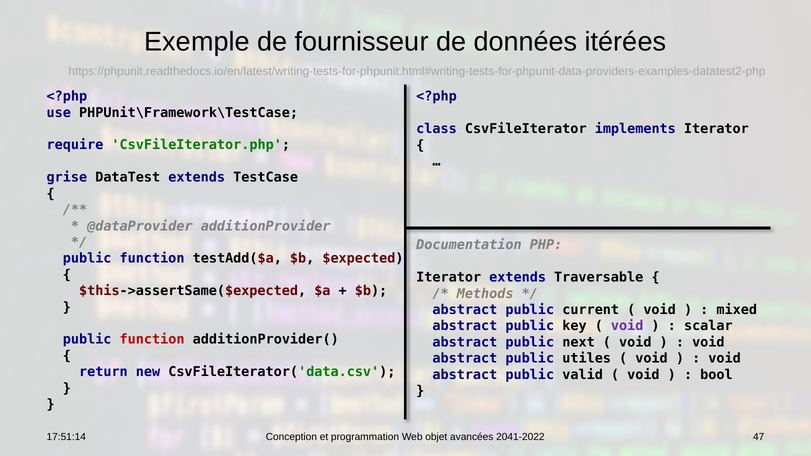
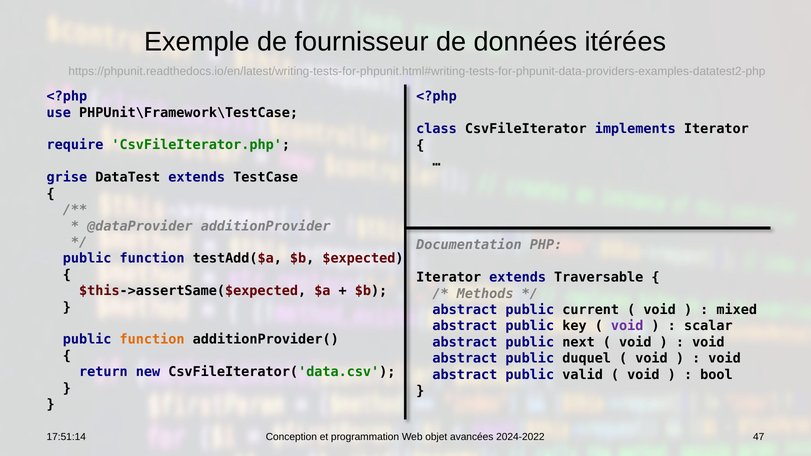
function at (152, 340) colour: red -> orange
utiles: utiles -> duquel
2041-2022: 2041-2022 -> 2024-2022
